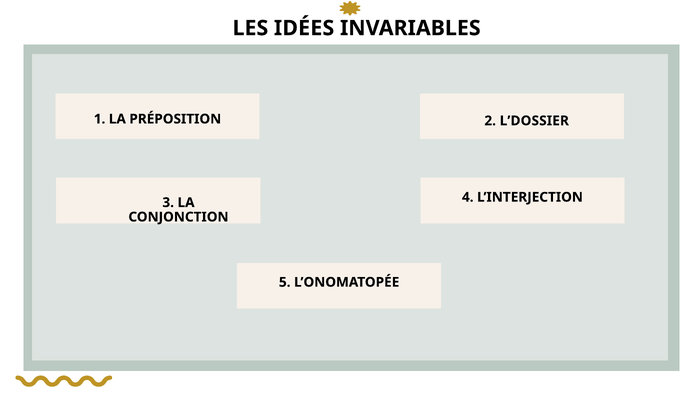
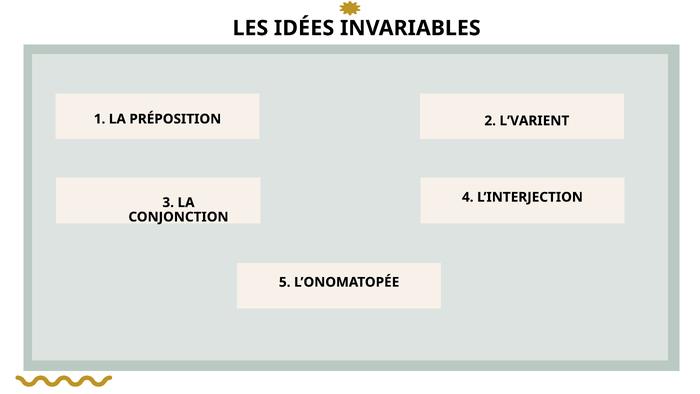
L’DOSSIER: L’DOSSIER -> L’VARIENT
